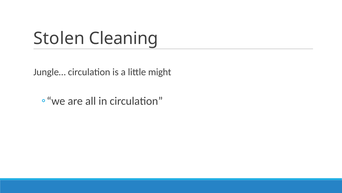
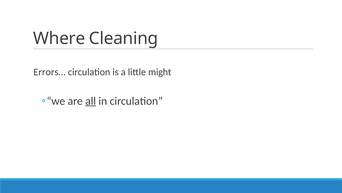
Stolen: Stolen -> Where
Jungle…: Jungle… -> Errors…
all underline: none -> present
